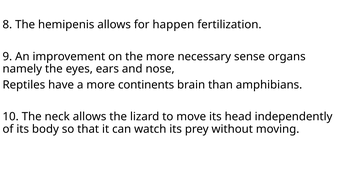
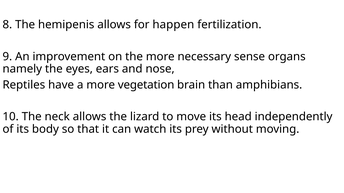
continents: continents -> vegetation
